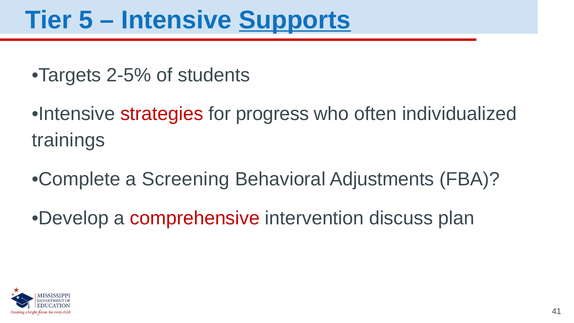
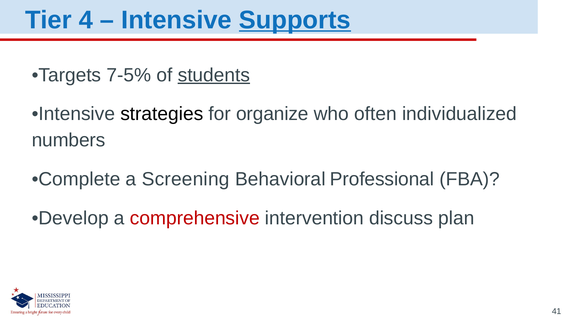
5: 5 -> 4
2-5%: 2-5% -> 7-5%
students underline: none -> present
strategies colour: red -> black
progress: progress -> organize
trainings: trainings -> numbers
Adjustments: Adjustments -> Professional
